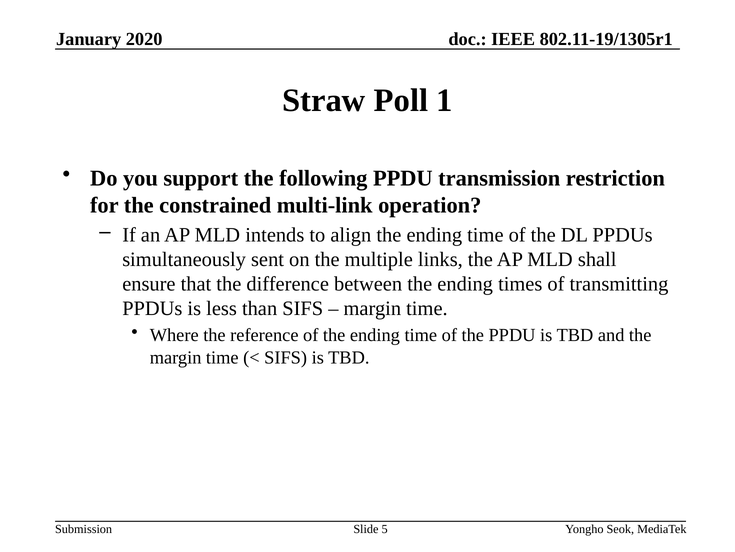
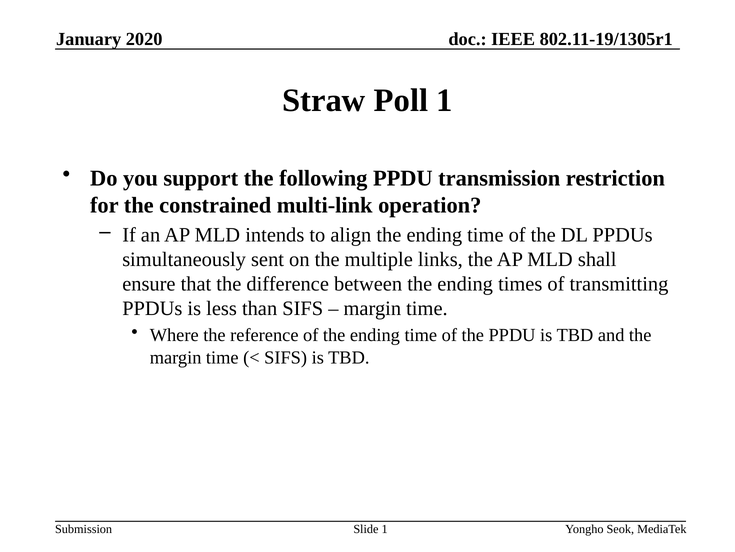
Slide 5: 5 -> 1
